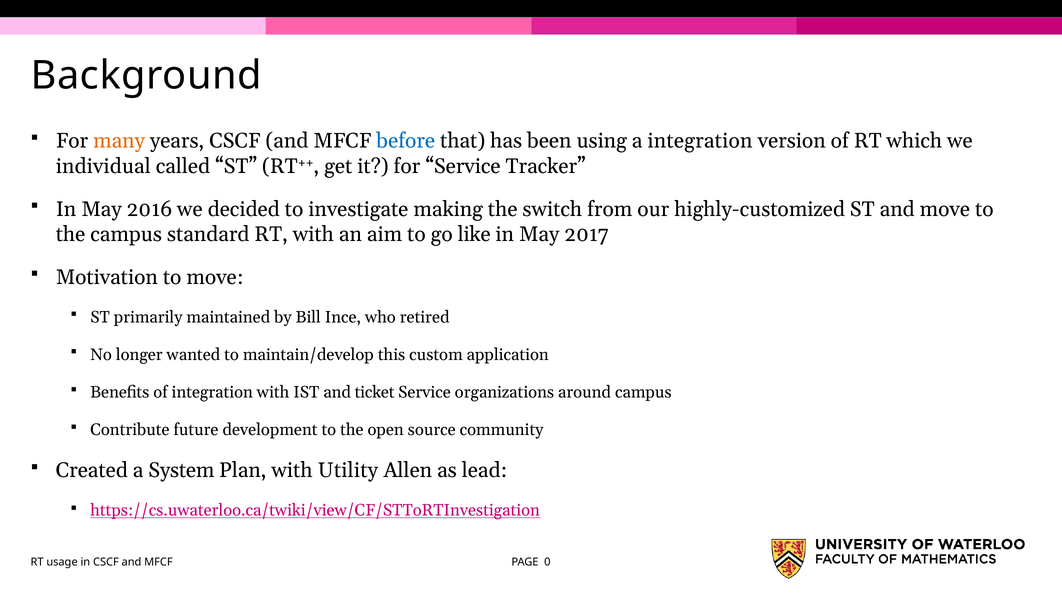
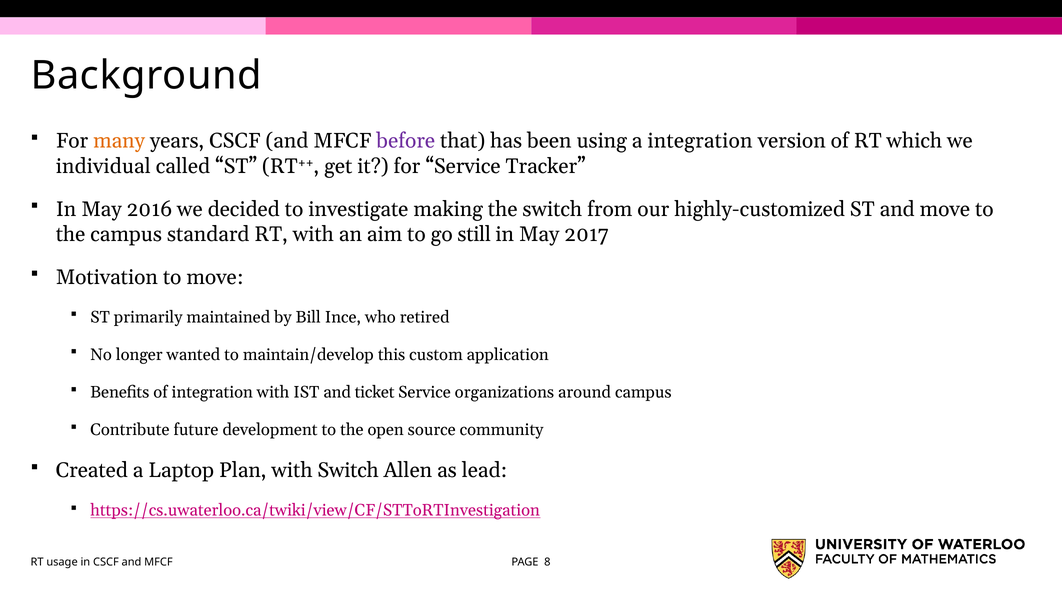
before colour: blue -> purple
like: like -> still
System: System -> Laptop
with Utility: Utility -> Switch
0: 0 -> 8
